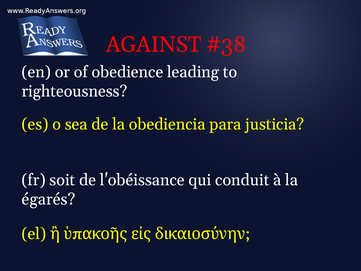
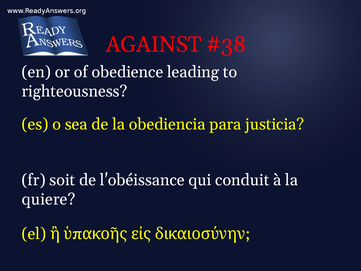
égarés: égarés -> quiere
